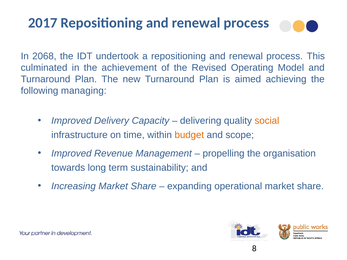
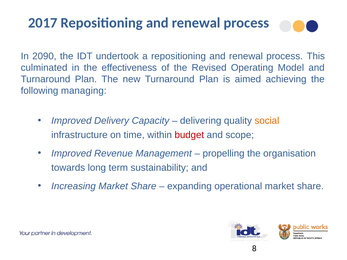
2068: 2068 -> 2090
achievement: achievement -> effectiveness
budget colour: orange -> red
